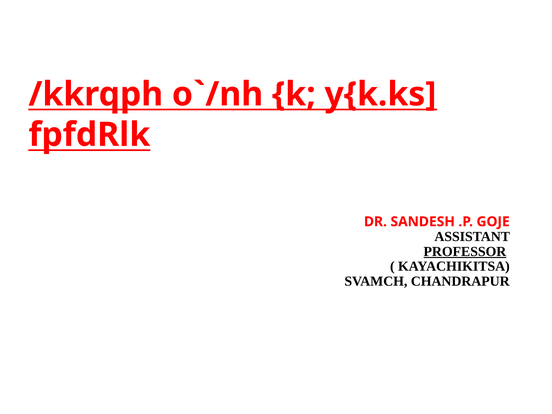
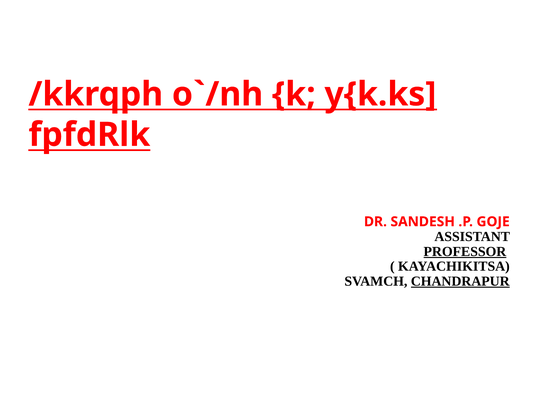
CHANDRAPUR underline: none -> present
